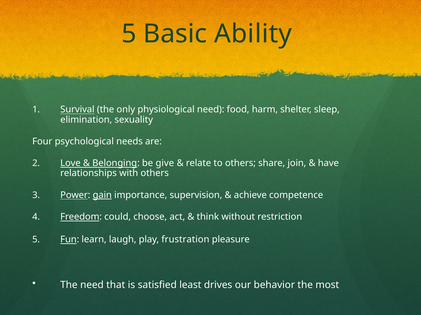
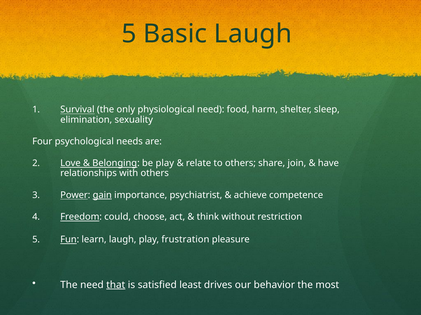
Basic Ability: Ability -> Laugh
be give: give -> play
supervision: supervision -> psychiatrist
that underline: none -> present
